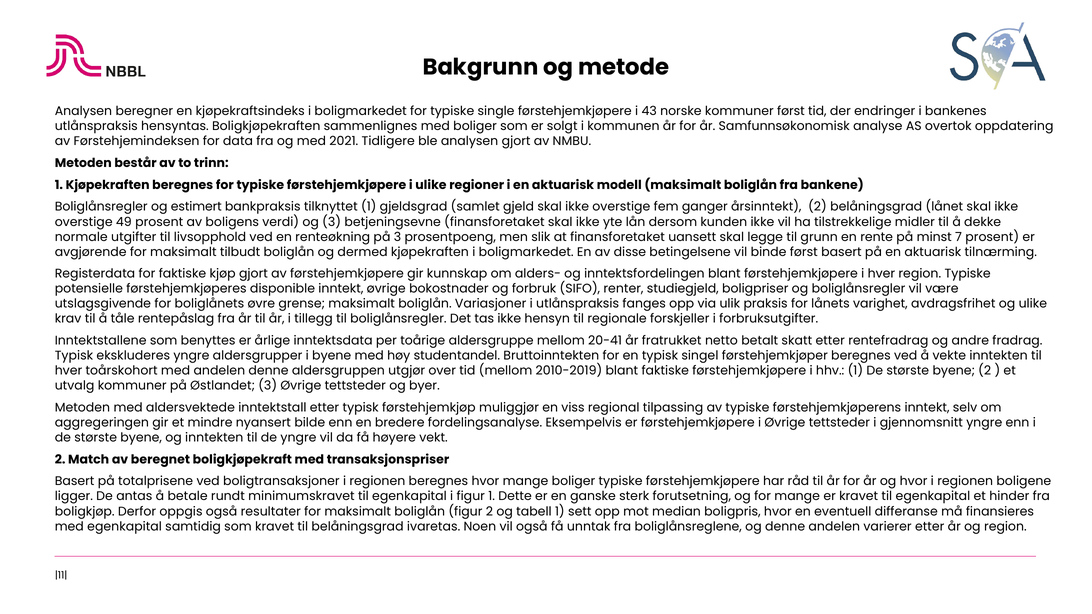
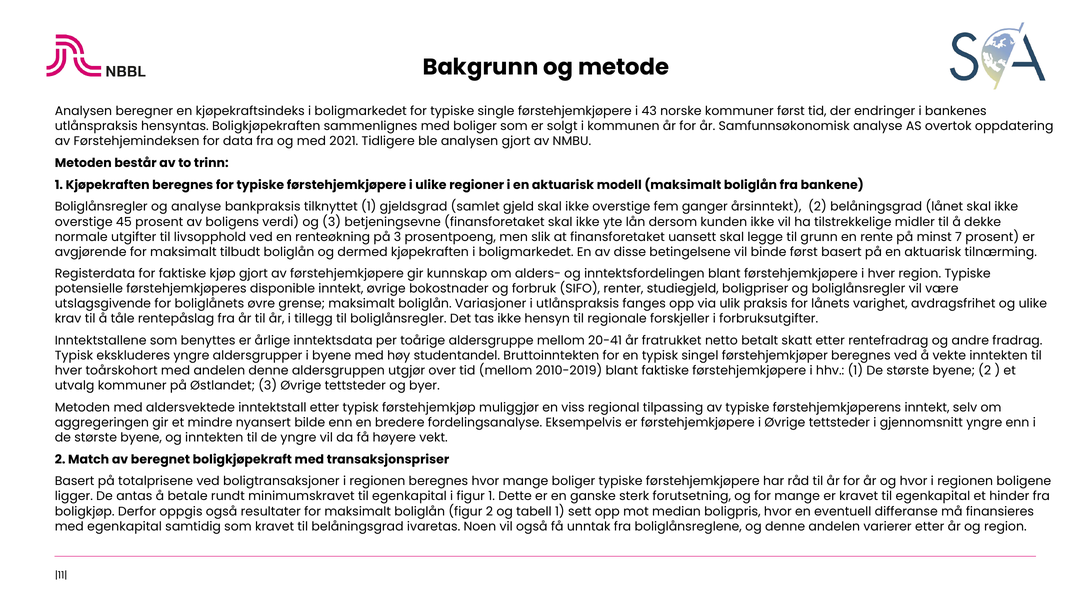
og estimert: estimert -> analyse
49: 49 -> 45
